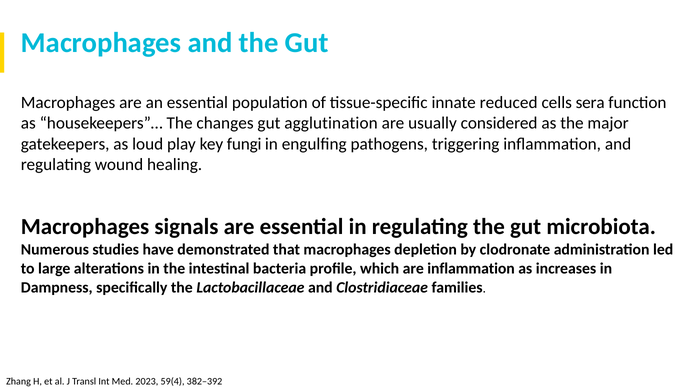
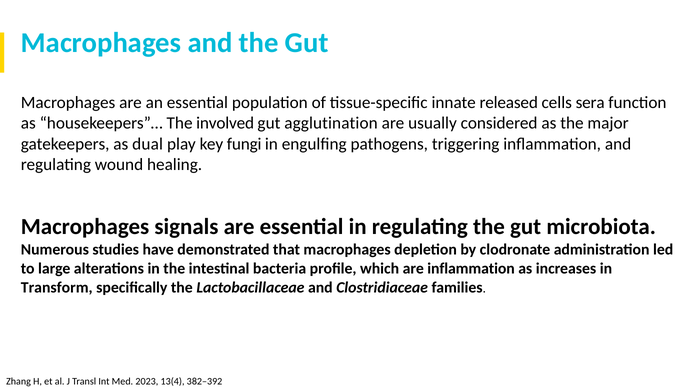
reduced: reduced -> released
changes: changes -> involved
loud: loud -> dual
Dampness: Dampness -> Transform
59(4: 59(4 -> 13(4
